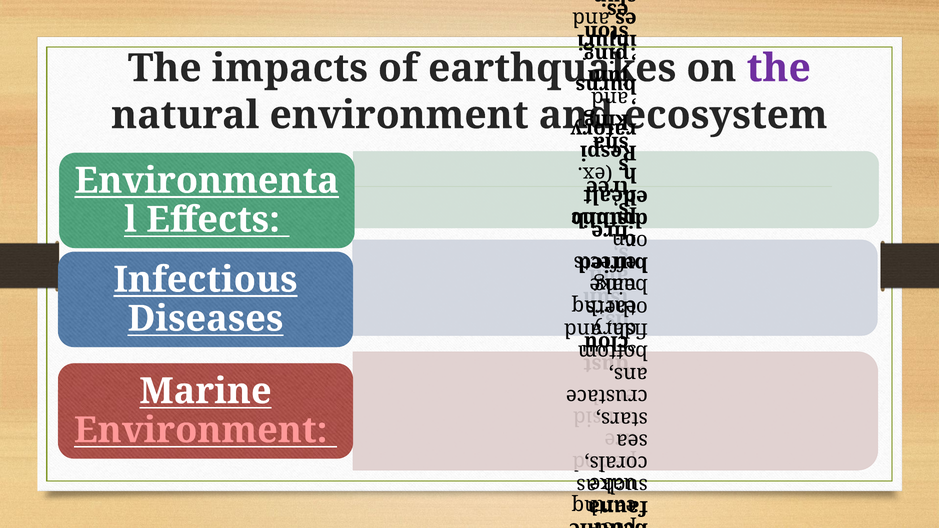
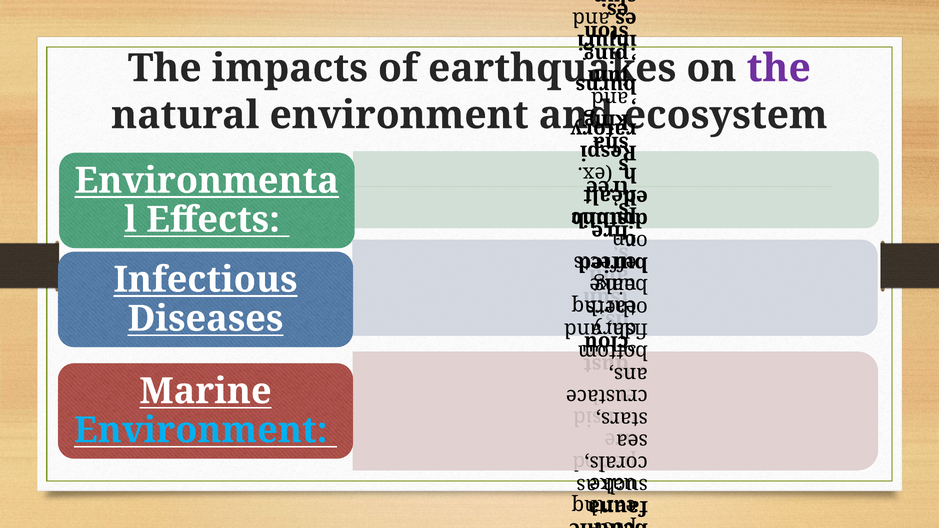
Environment at (201, 430) colour: pink -> light blue
